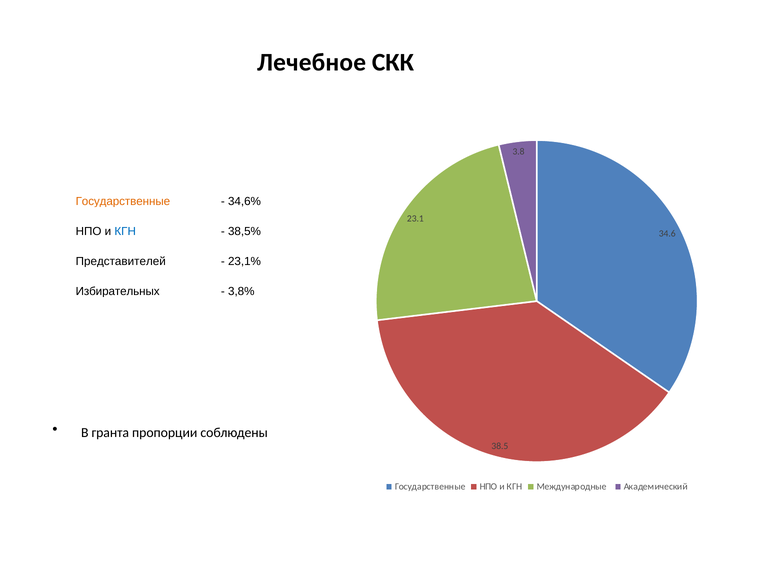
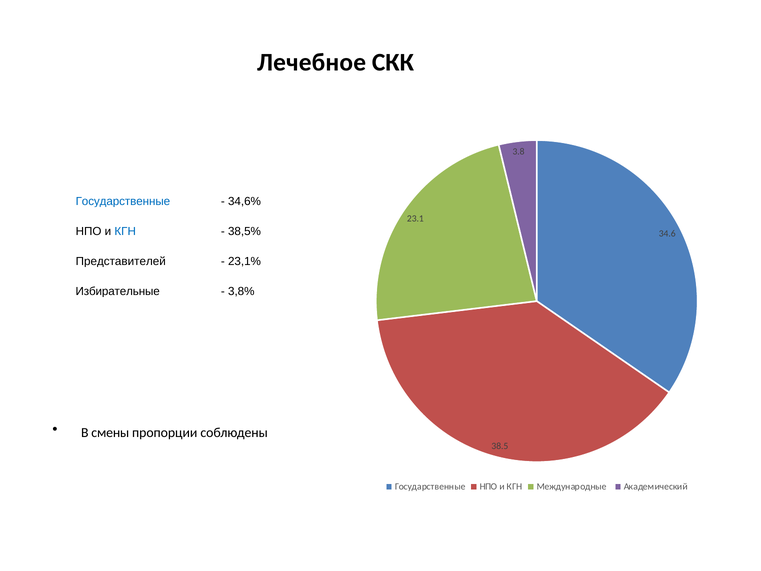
Государственные at (123, 201) colour: orange -> blue
Избирательных: Избирательных -> Избирательные
гранта: гранта -> смены
